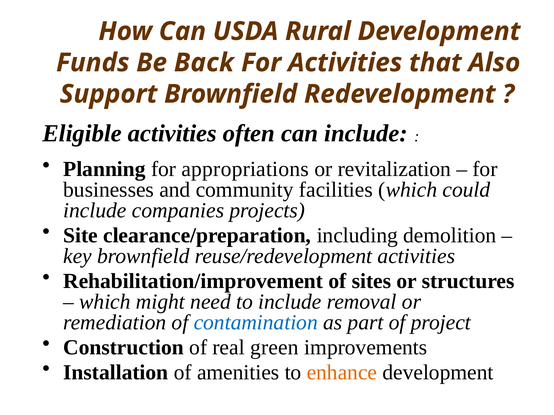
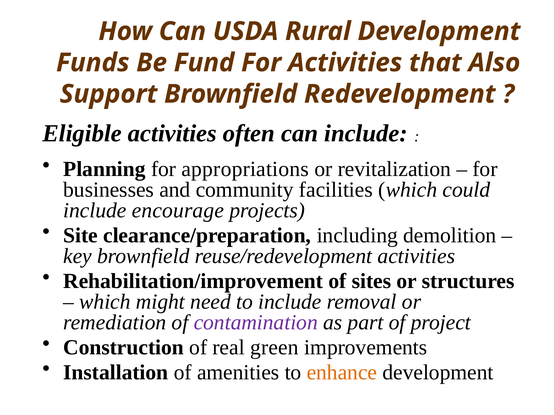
Back: Back -> Fund
companies: companies -> encourage
contamination colour: blue -> purple
